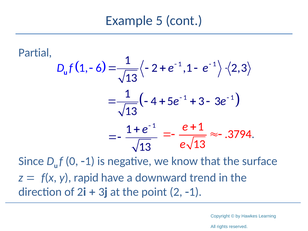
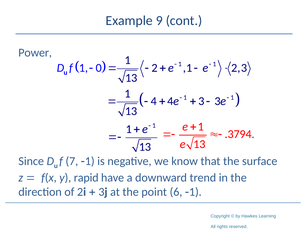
Example 5: 5 -> 9
Partial: Partial -> Power
6: 6 -> 0
5 at (170, 101): 5 -> 4
0: 0 -> 7
point 2: 2 -> 6
